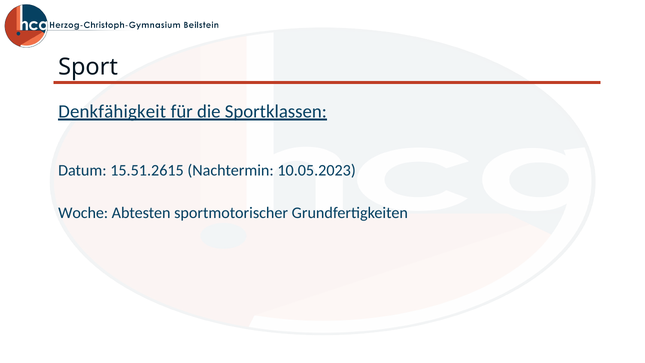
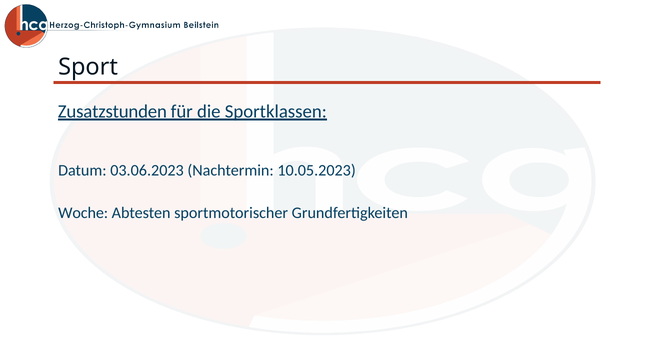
Denkfähigkeit: Denkfähigkeit -> Zusatzstunden
15.51.2615: 15.51.2615 -> 03.06.2023
